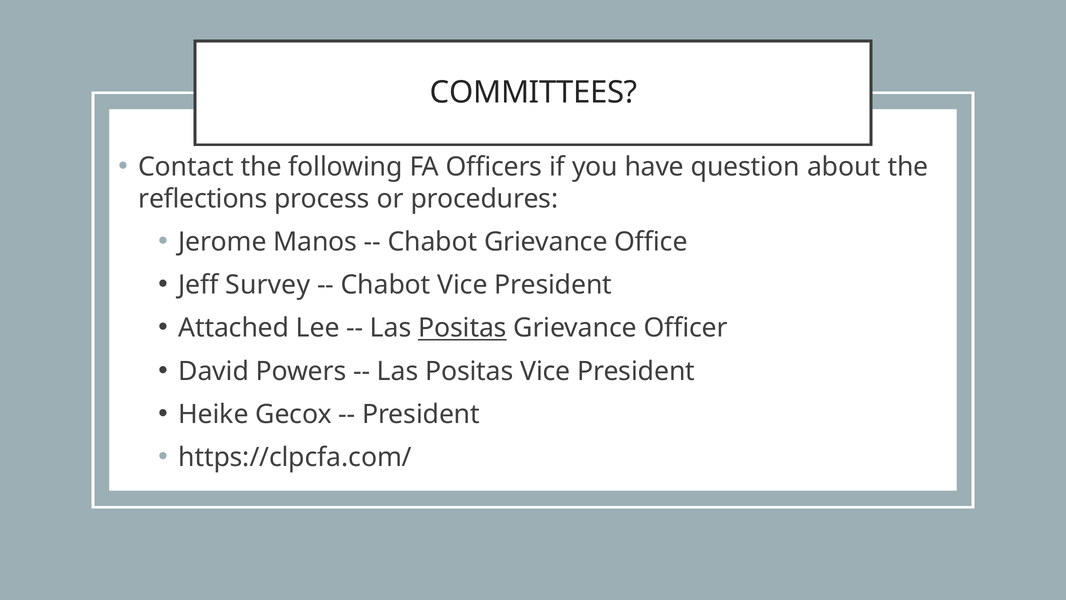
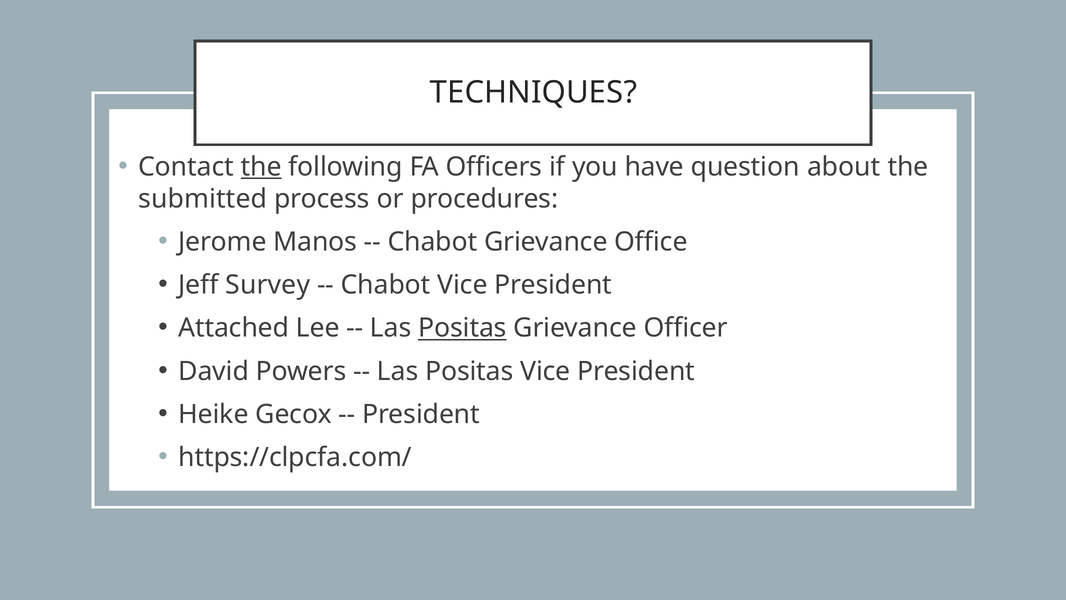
COMMITTEES: COMMITTEES -> TECHNIQUES
the at (261, 167) underline: none -> present
reflections: reflections -> submitted
